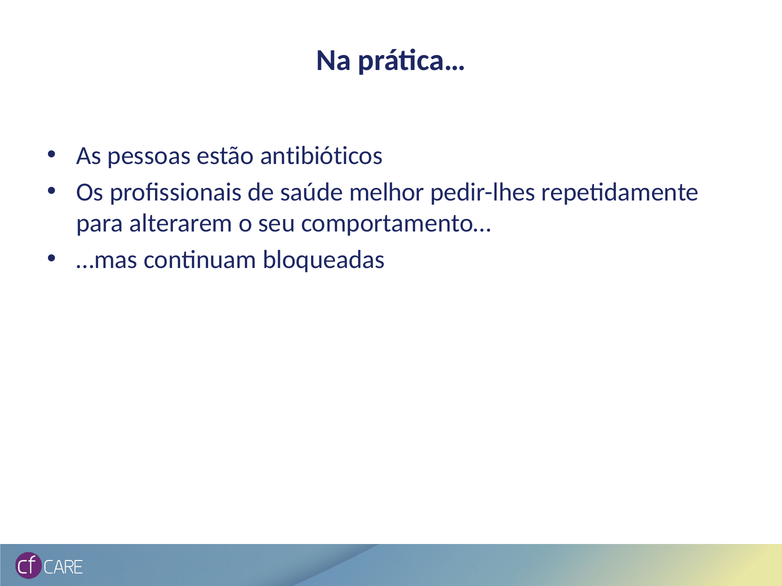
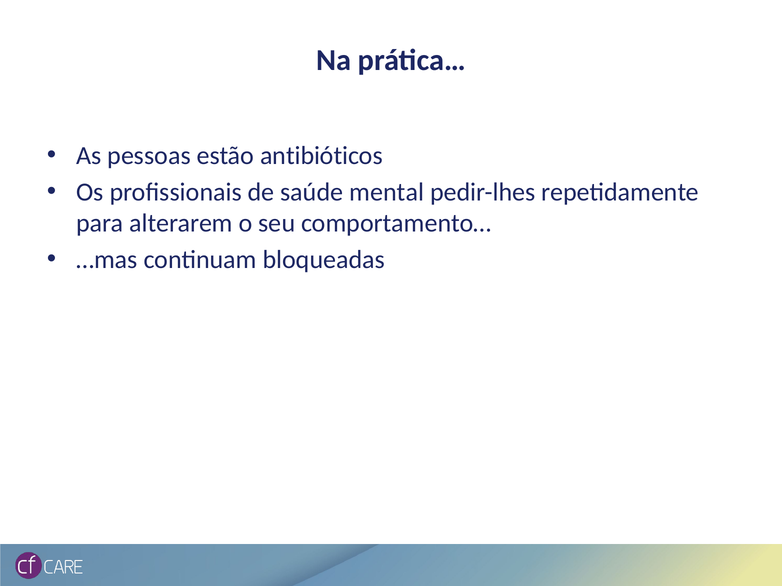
melhor: melhor -> mental
